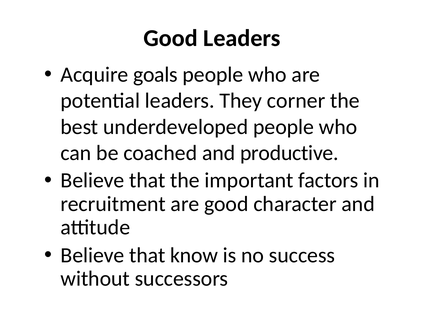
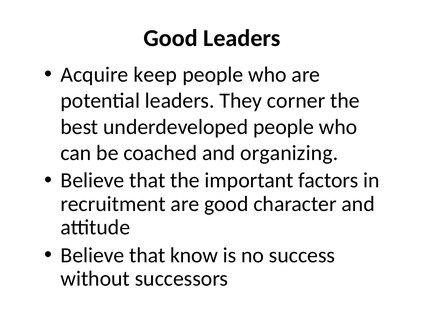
goals: goals -> keep
productive: productive -> organizing
